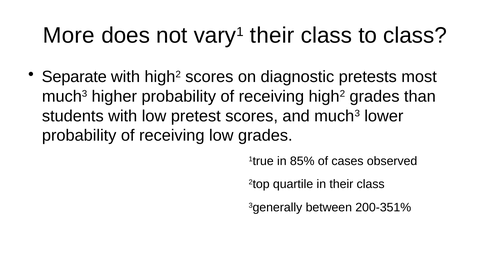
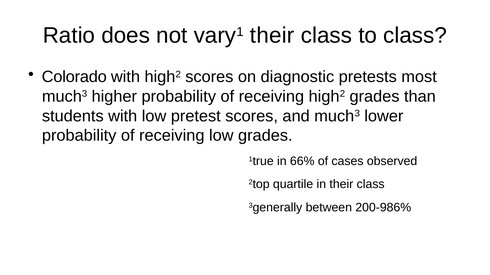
More: More -> Ratio
Separate: Separate -> Colorado
85%: 85% -> 66%
200-351%: 200-351% -> 200-986%
